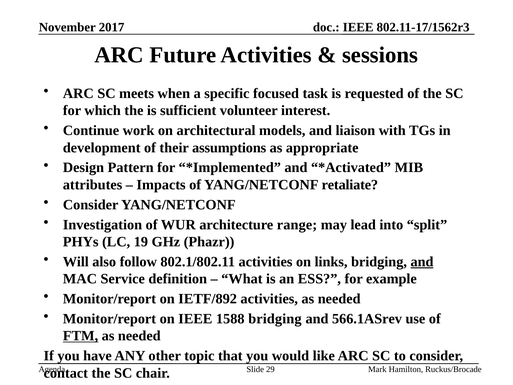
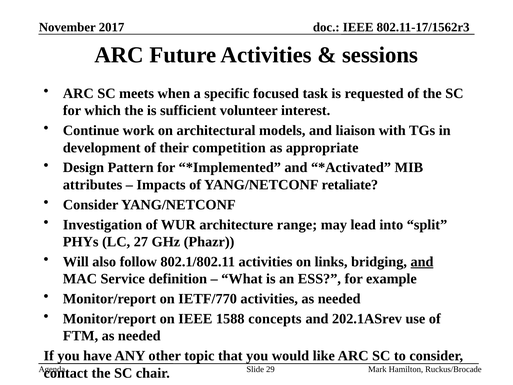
assumptions: assumptions -> competition
19: 19 -> 27
IETF/892: IETF/892 -> IETF/770
1588 bridging: bridging -> concepts
566.1ASrev: 566.1ASrev -> 202.1ASrev
FTM underline: present -> none
